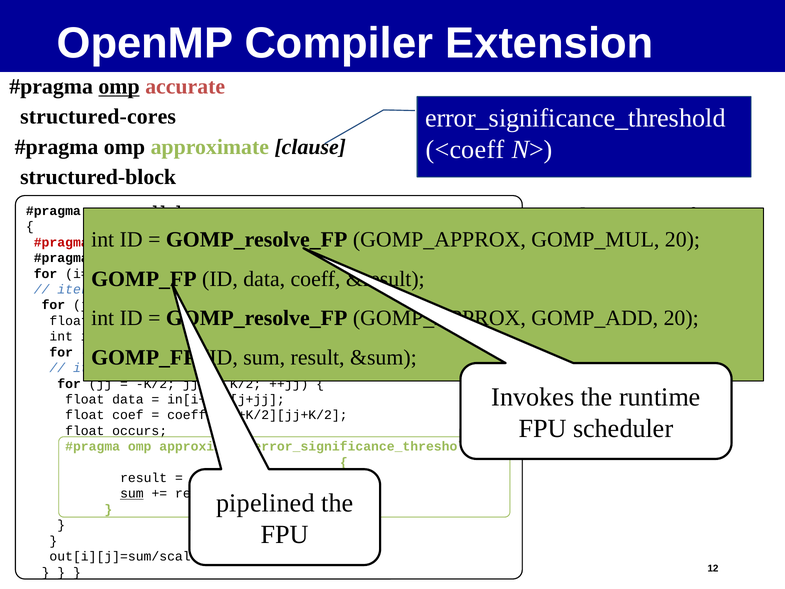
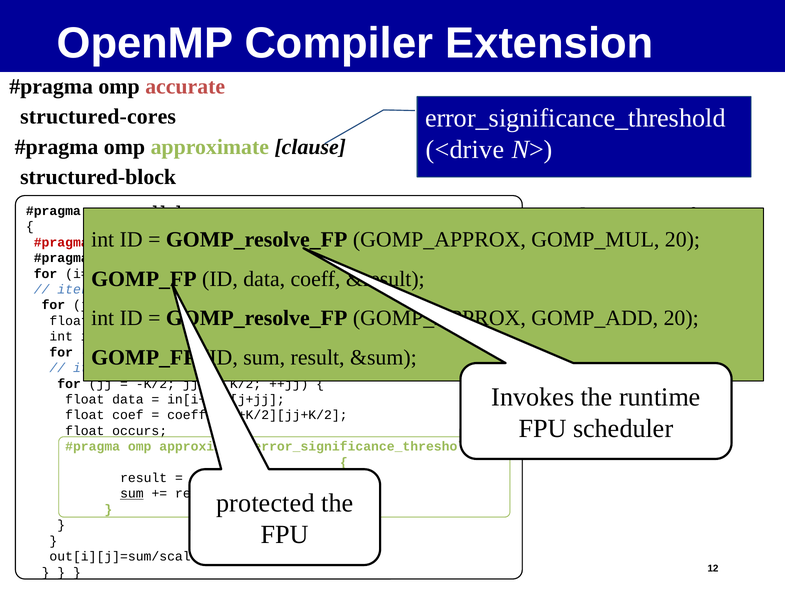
omp at (119, 87) underline: present -> none
<coeff: <coeff -> <drive
pipelined: pipelined -> protected
